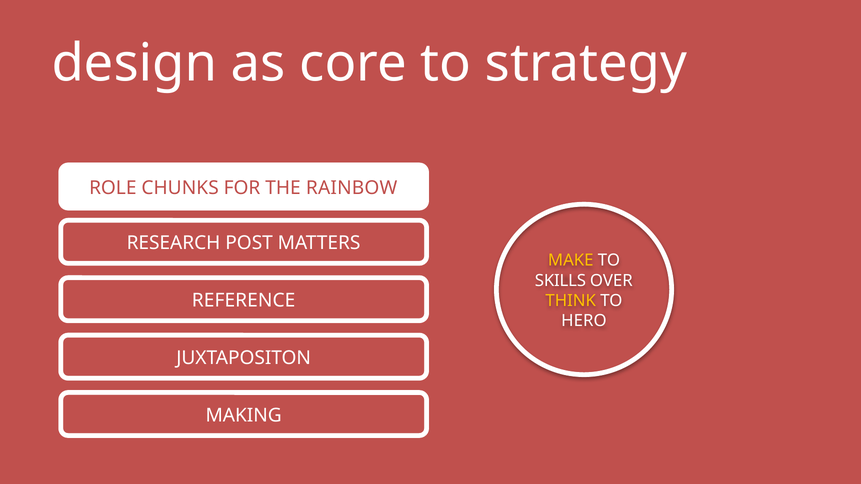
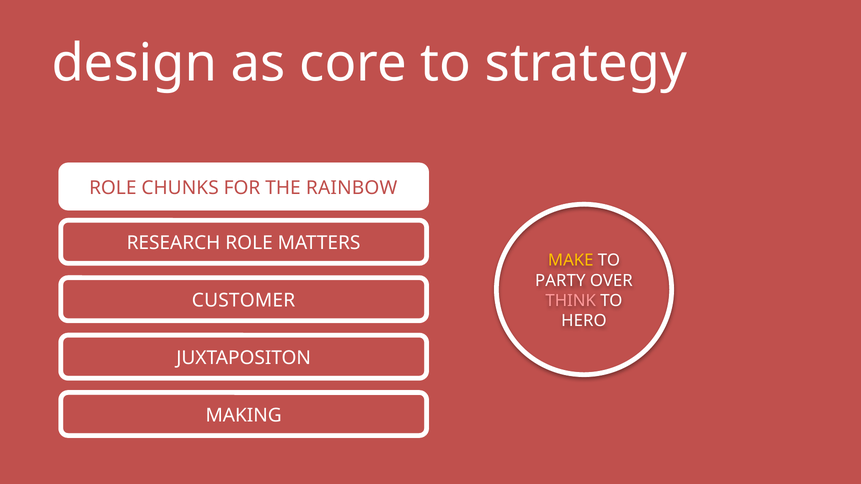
RESEARCH POST: POST -> ROLE
SKILLS: SKILLS -> PARTY
REFERENCE: REFERENCE -> CUSTOMER
THINK colour: yellow -> pink
